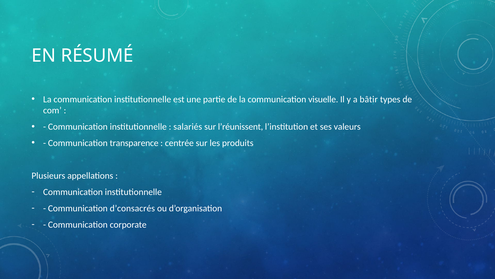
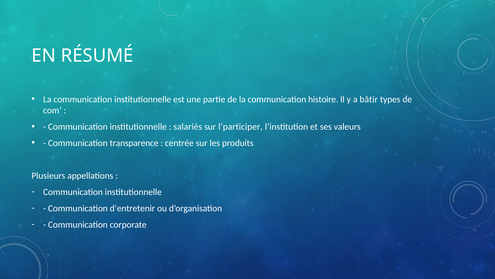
visuelle: visuelle -> histoire
l’réunissent: l’réunissent -> l’participer
d’consacrés: d’consacrés -> d’entretenir
